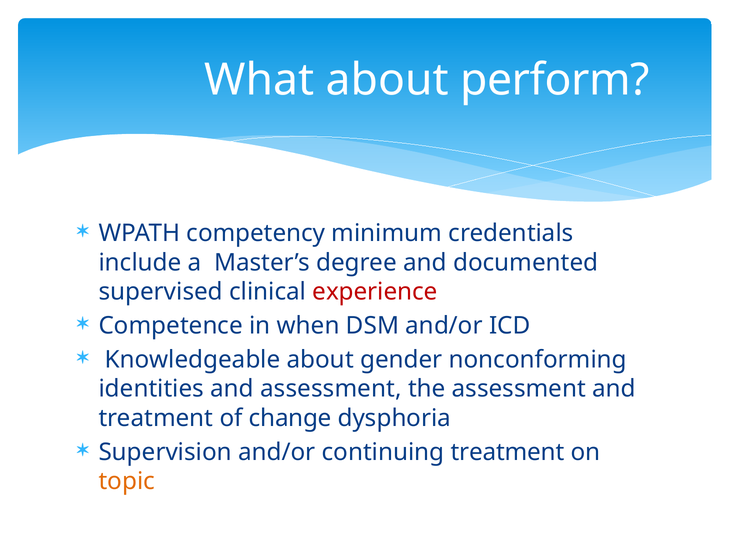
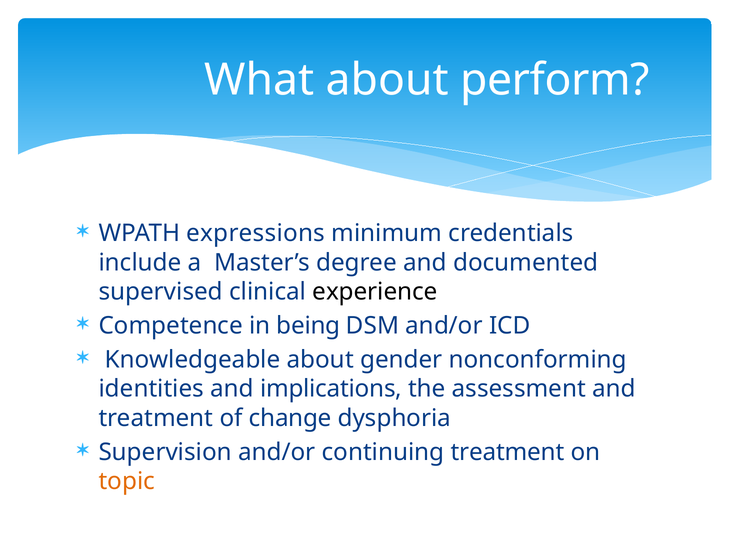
competency: competency -> expressions
experience colour: red -> black
when: when -> being
and assessment: assessment -> implications
